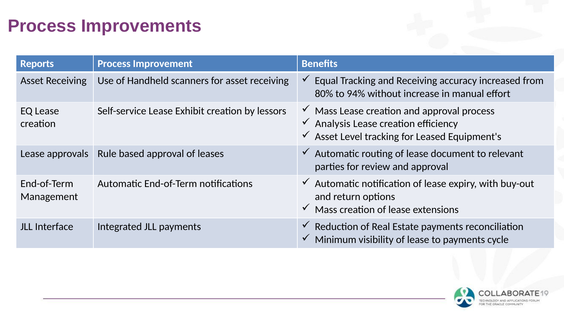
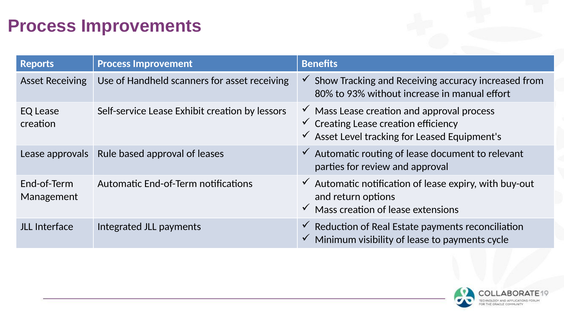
Equal: Equal -> Show
94%: 94% -> 93%
Analysis: Analysis -> Creating
